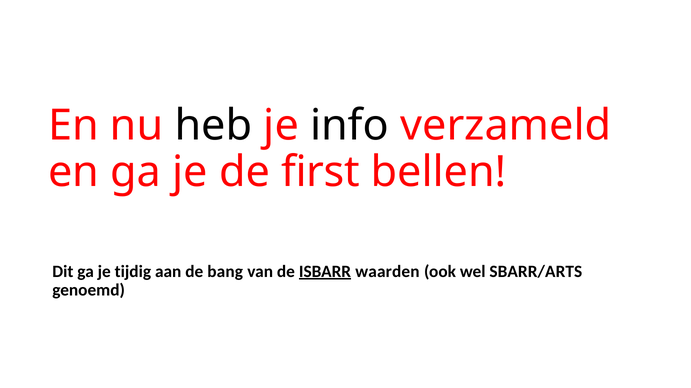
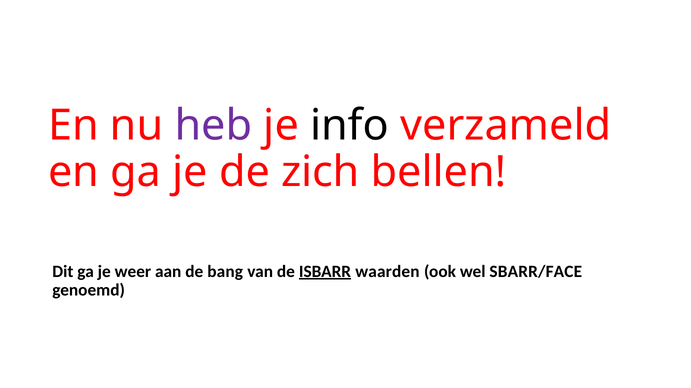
heb colour: black -> purple
first: first -> zich
tijdig: tijdig -> weer
SBARR/ARTS: SBARR/ARTS -> SBARR/FACE
